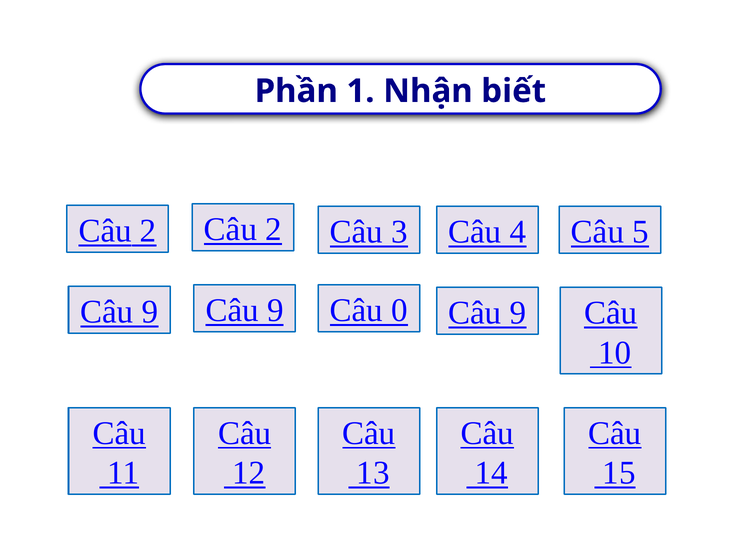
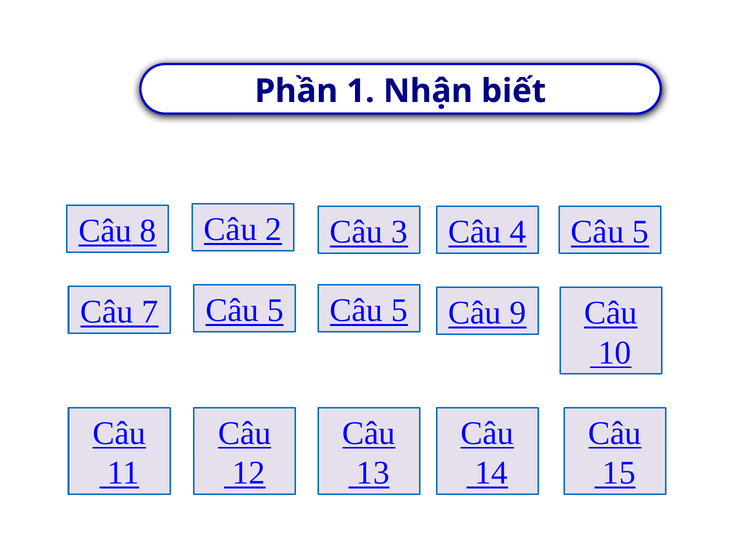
2 at (148, 231): 2 -> 8
9 at (275, 311): 9 -> 5
0 at (400, 311): 0 -> 5
9 at (150, 312): 9 -> 7
